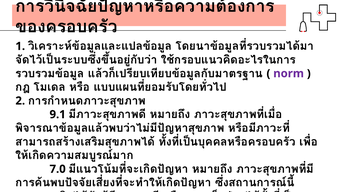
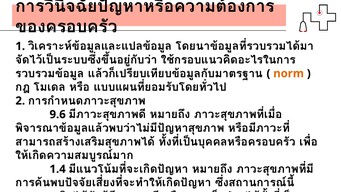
norm colour: purple -> orange
9.1: 9.1 -> 9.6
7.0: 7.0 -> 1.4
